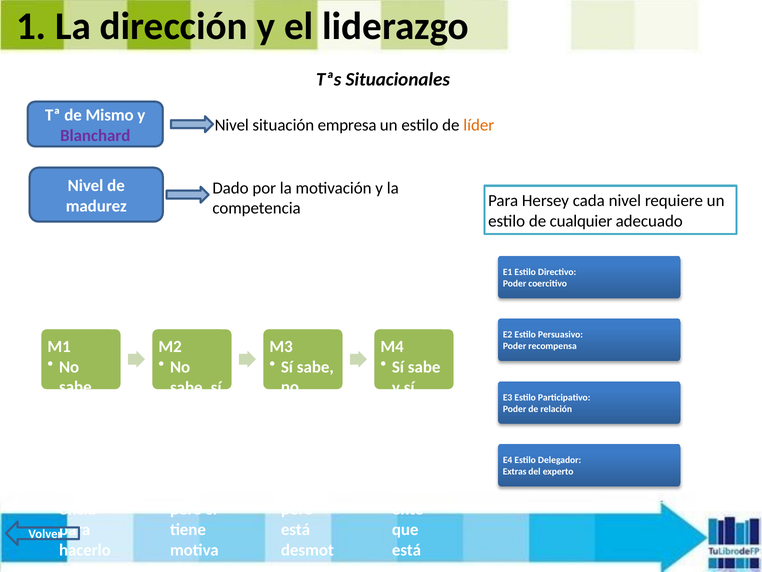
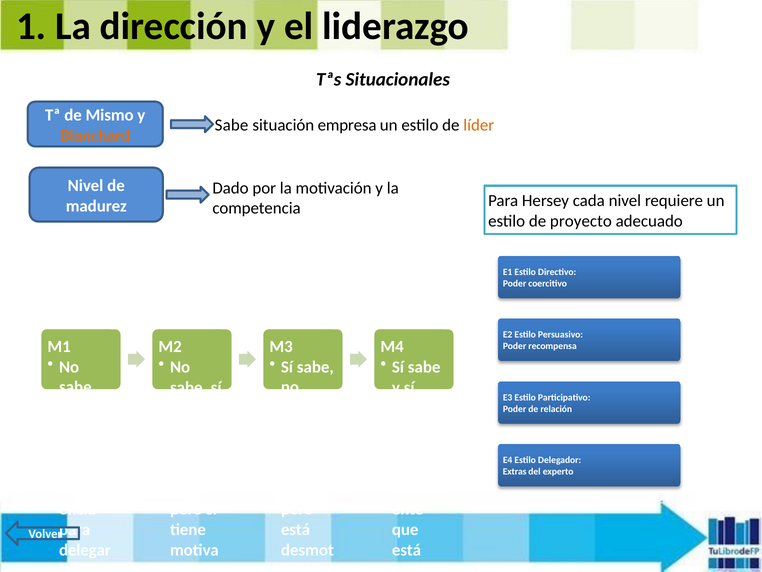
Nivel at (232, 125): Nivel -> Sabe
Blanchard colour: purple -> orange
cualquier: cualquier -> proyecto
hacerlo at (85, 550): hacerlo -> delegar
